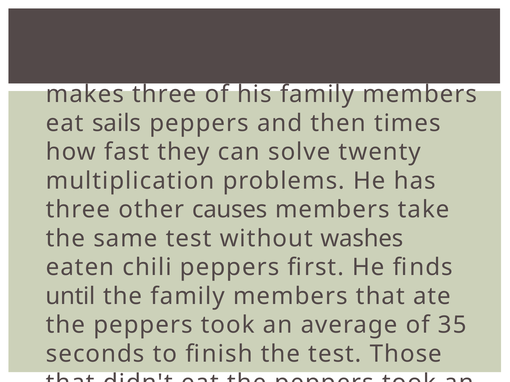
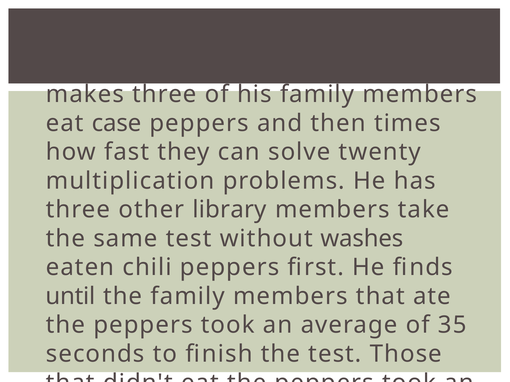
sails: sails -> case
causes: causes -> library
